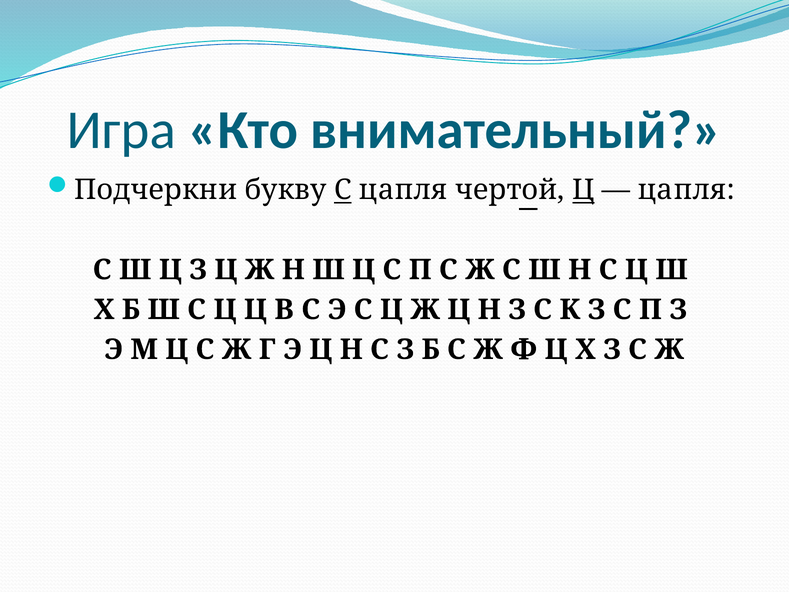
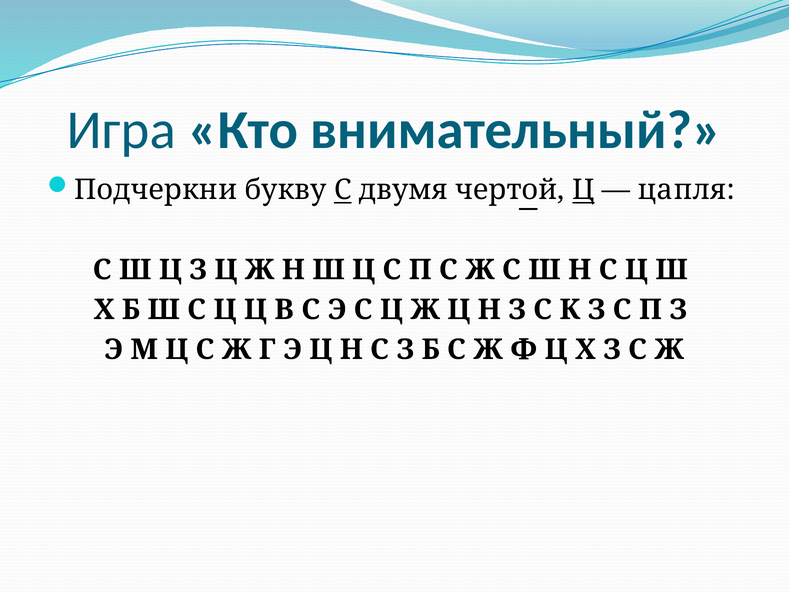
С цапля: цапля -> двумя
